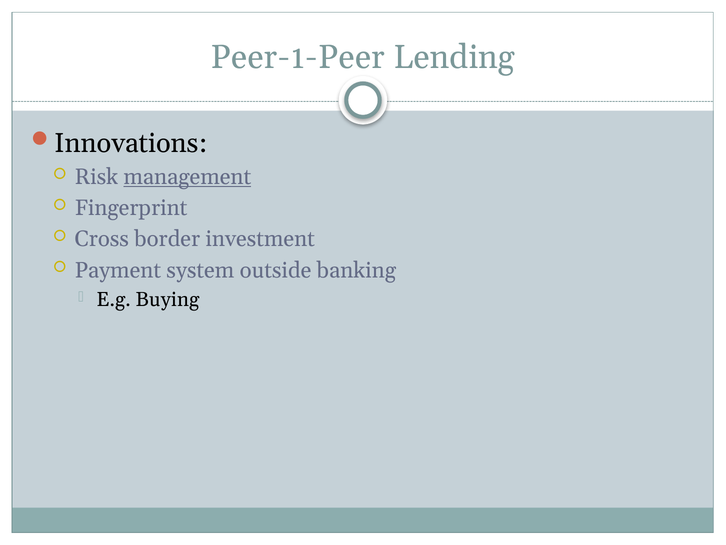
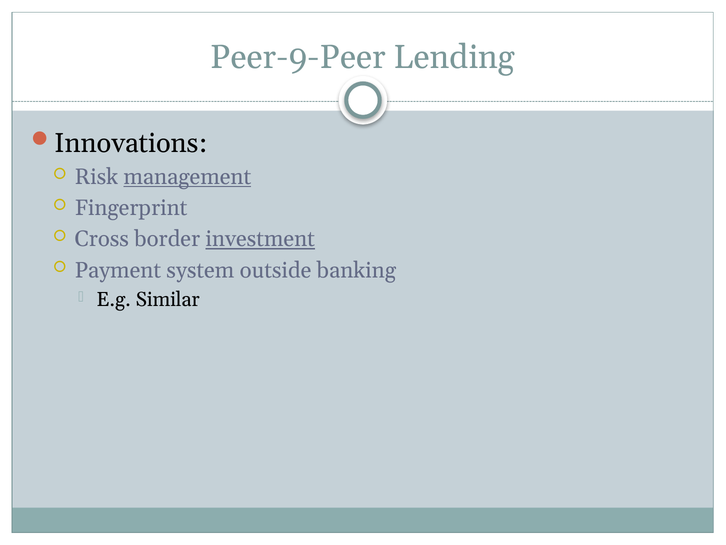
Peer-1-Peer: Peer-1-Peer -> Peer-9-Peer
investment underline: none -> present
Buying: Buying -> Similar
